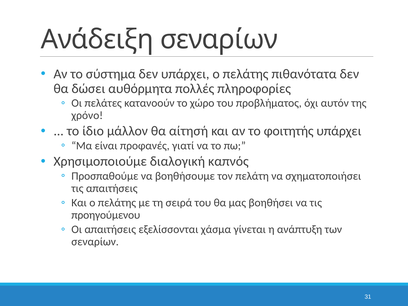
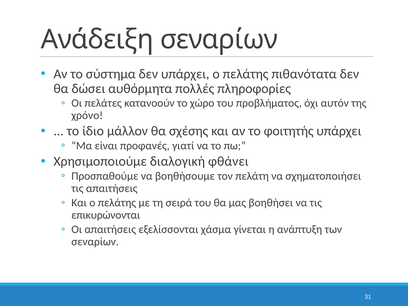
αίτησή: αίτησή -> σχέσης
καπνός: καπνός -> φθάνει
προηγούμενου: προηγούμενου -> επικυρώνονται
